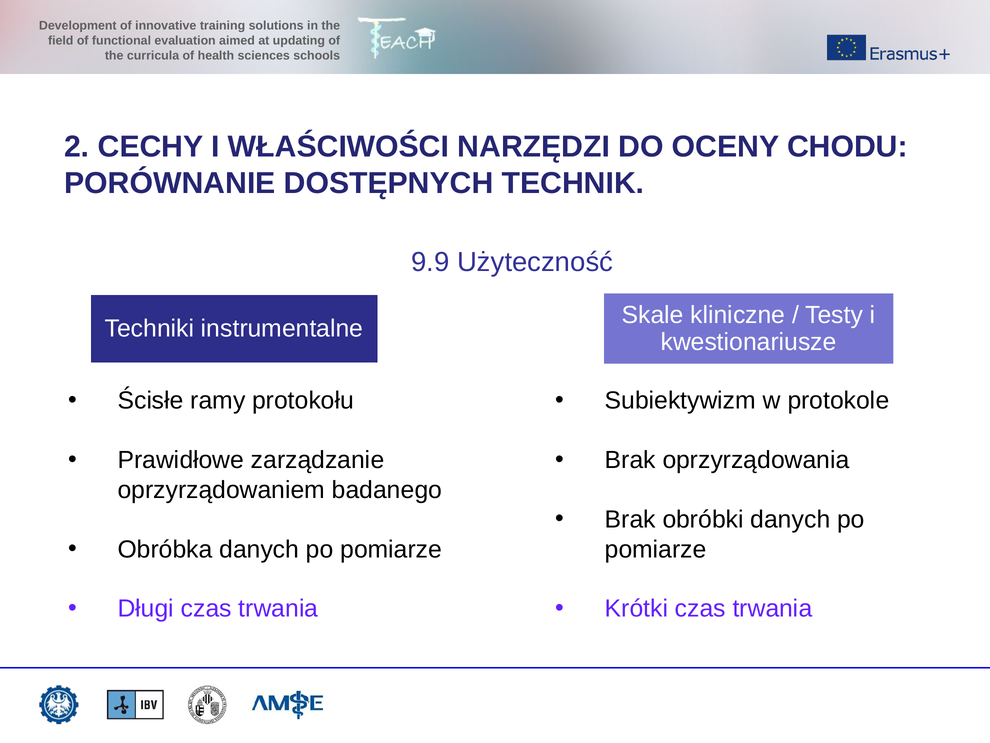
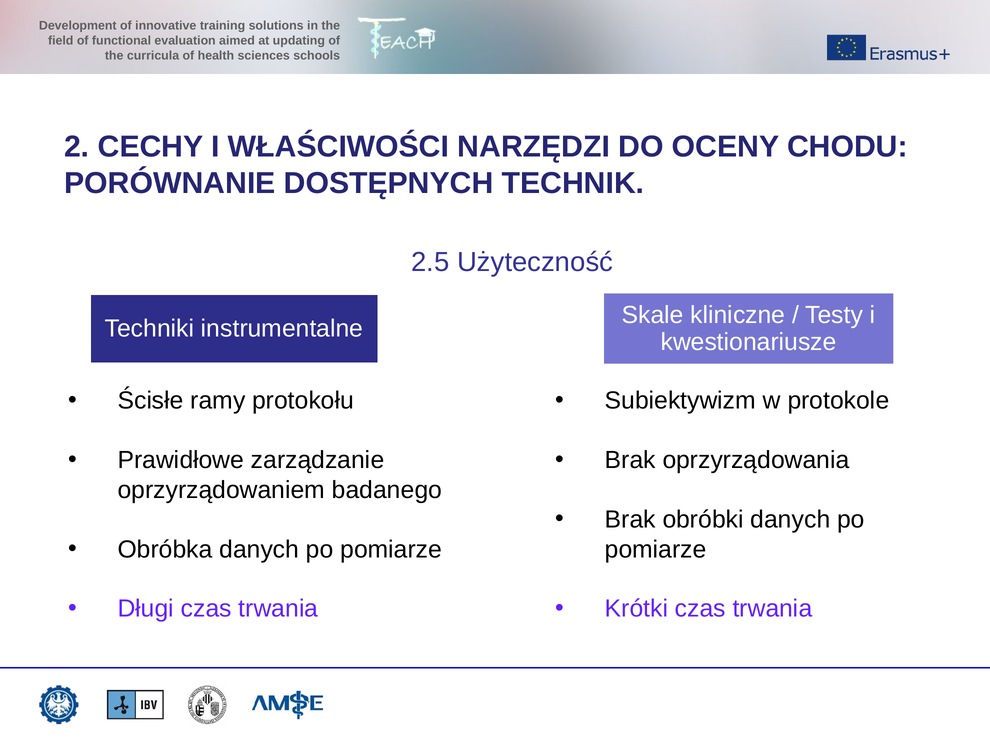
9.9: 9.9 -> 2.5
